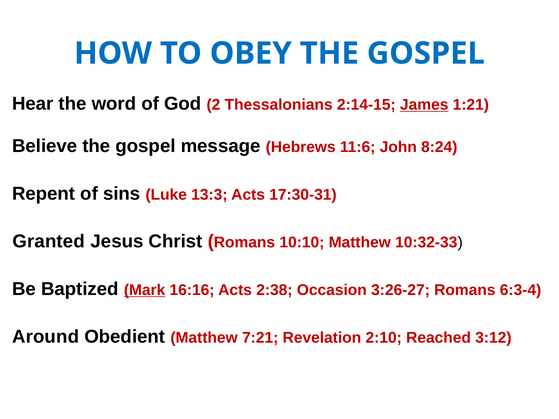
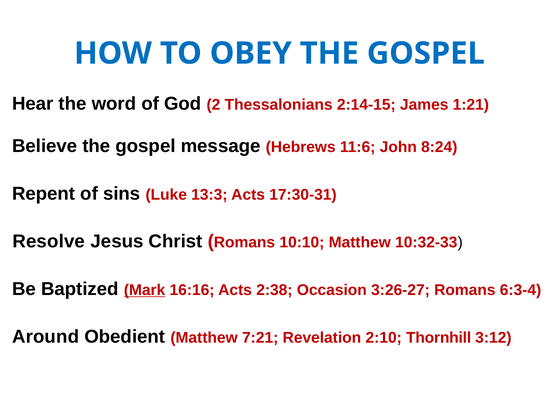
James underline: present -> none
Granted: Granted -> Resolve
Reached: Reached -> Thornhill
